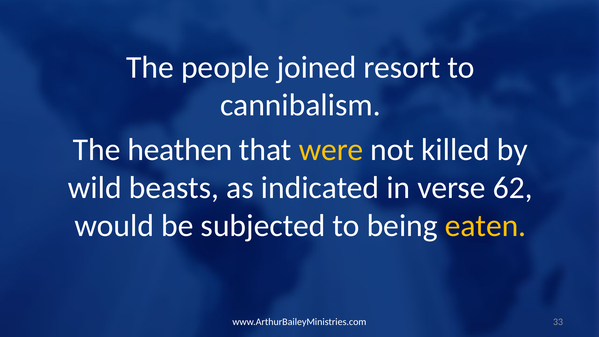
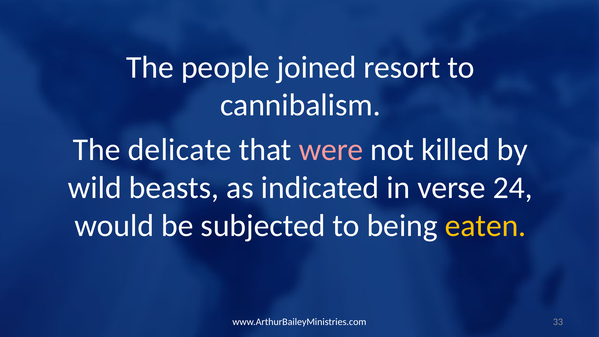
heathen: heathen -> delicate
were colour: yellow -> pink
62: 62 -> 24
